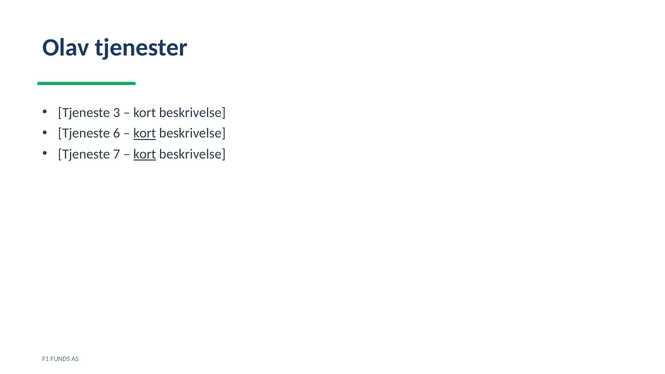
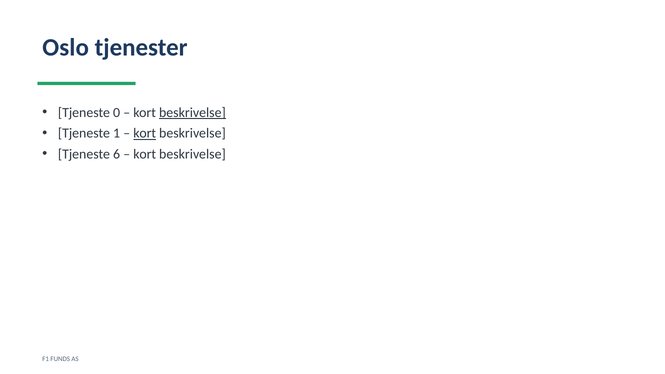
Olav: Olav -> Oslo
3: 3 -> 0
beskrivelse at (192, 113) underline: none -> present
6: 6 -> 1
7: 7 -> 6
kort at (145, 154) underline: present -> none
